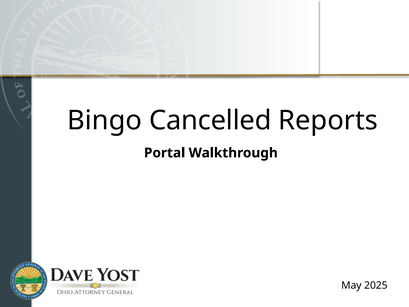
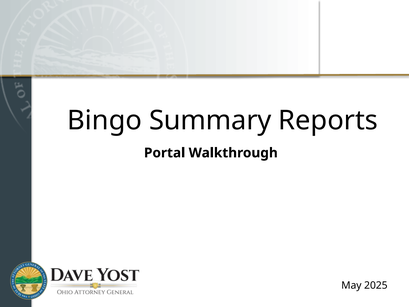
Cancelled: Cancelled -> Summary
